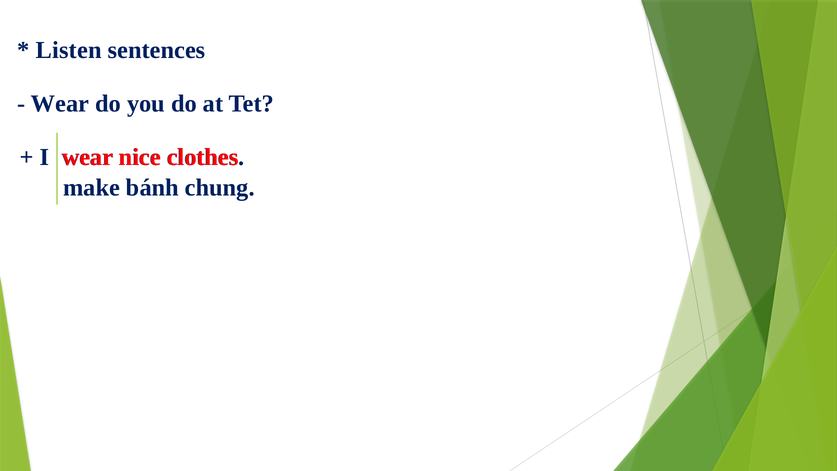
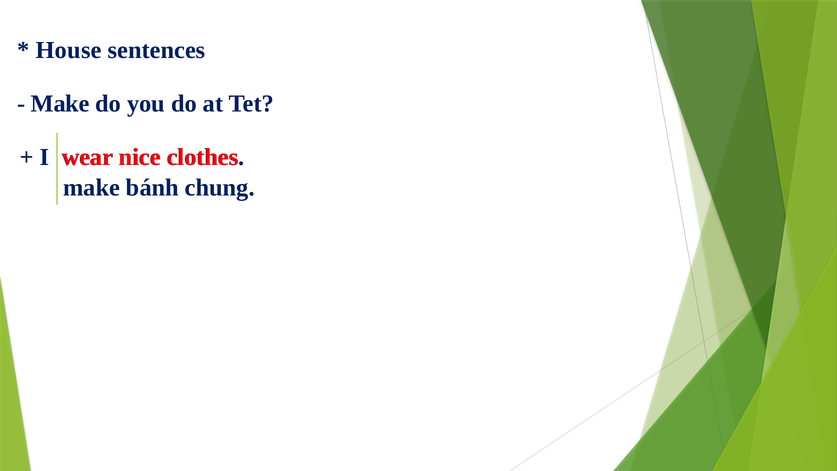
Listen: Listen -> House
Wear at (60, 104): Wear -> Make
